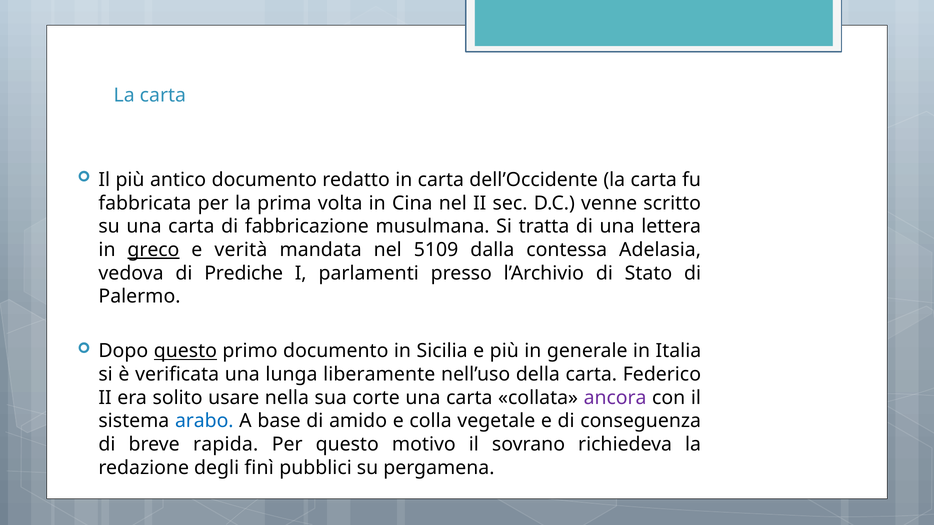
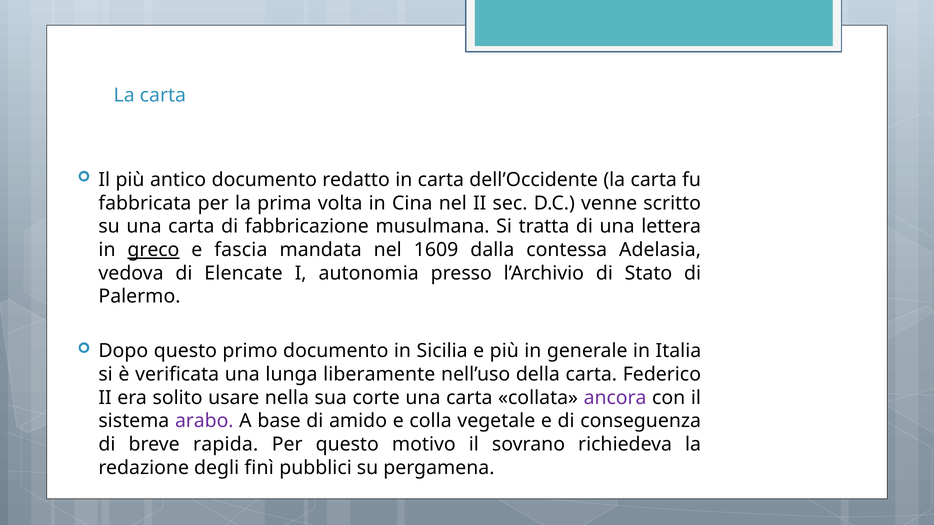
verità: verità -> fascia
5109: 5109 -> 1609
Prediche: Prediche -> Elencate
parlamenti: parlamenti -> autonomia
questo at (185, 351) underline: present -> none
arabo colour: blue -> purple
